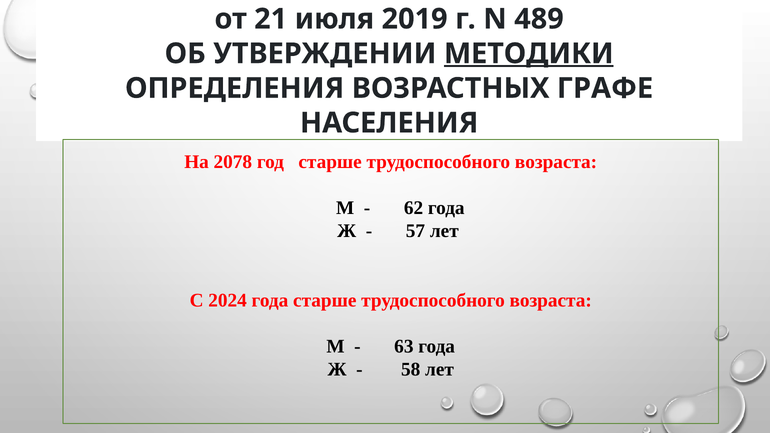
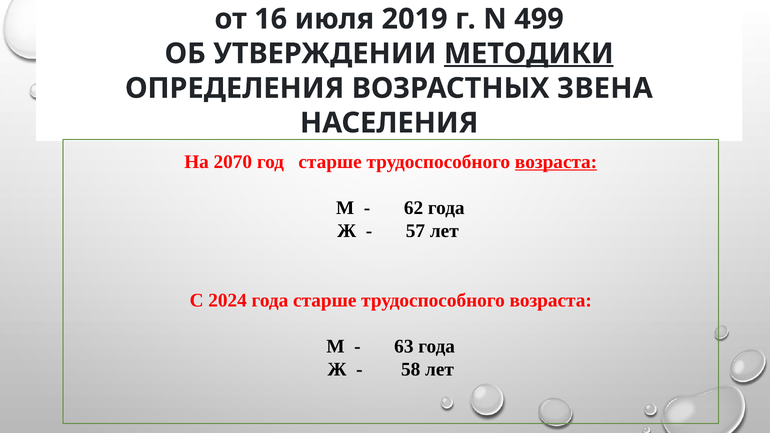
21: 21 -> 16
489: 489 -> 499
ГРАФЕ: ГРАФЕ -> ЗВЕНА
2078: 2078 -> 2070
возраста at (556, 162) underline: none -> present
